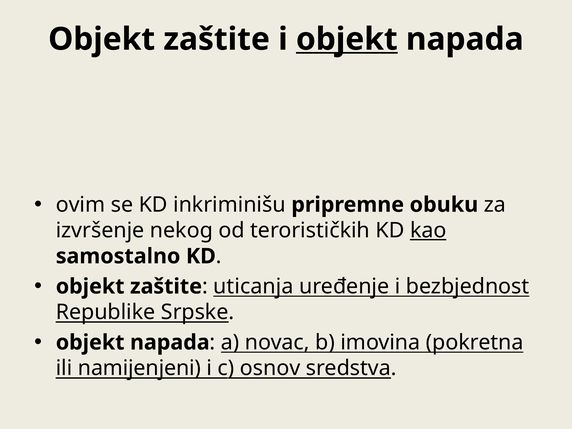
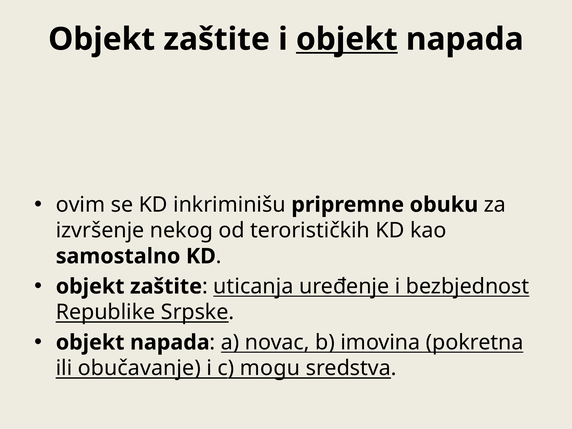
kao underline: present -> none
namijenjeni: namijenjeni -> obučavanje
osnov: osnov -> mogu
